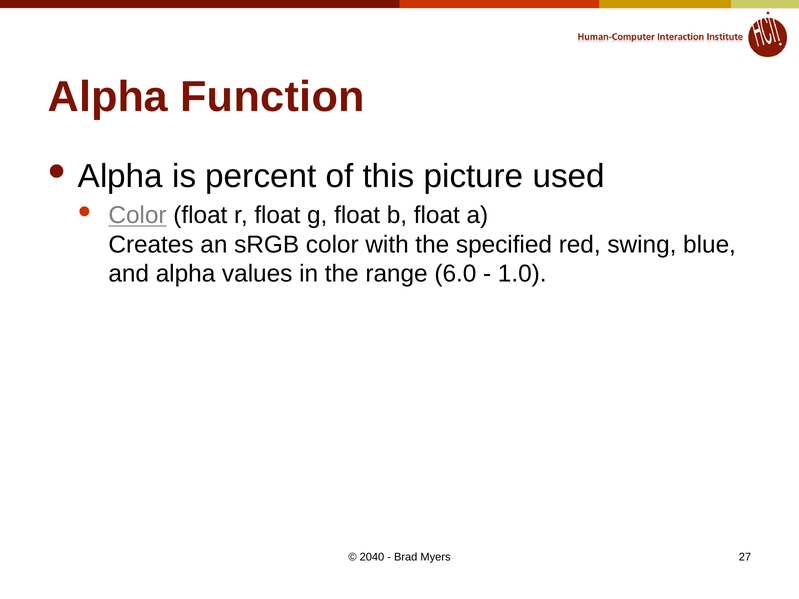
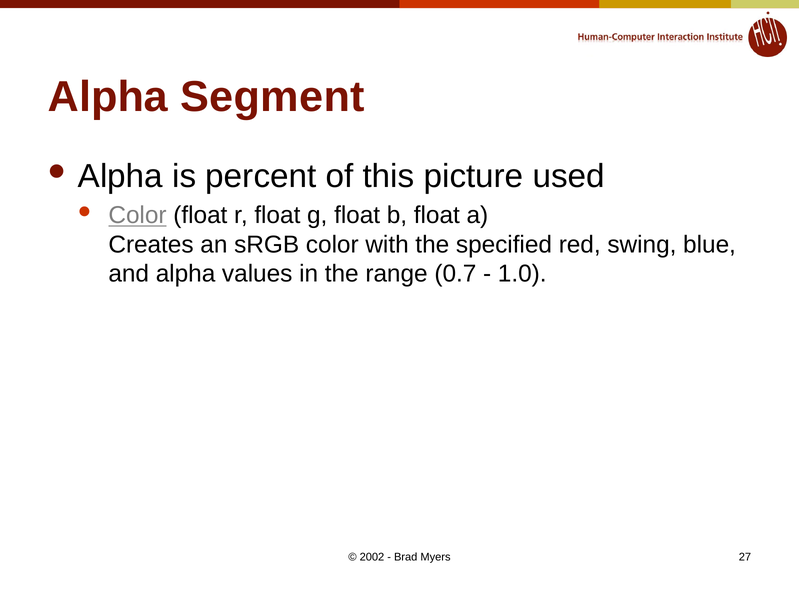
Function: Function -> Segment
6.0: 6.0 -> 0.7
2040: 2040 -> 2002
